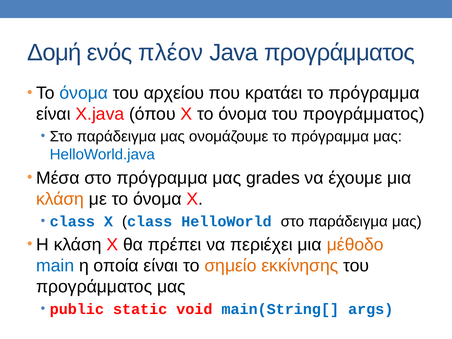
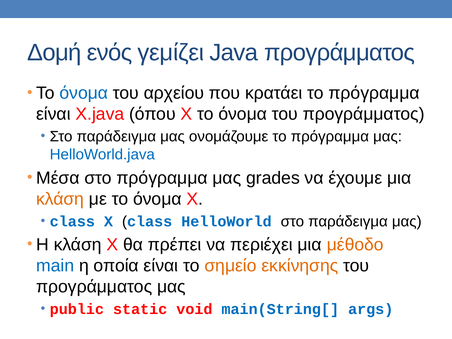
πλέον: πλέον -> γεμίζει
